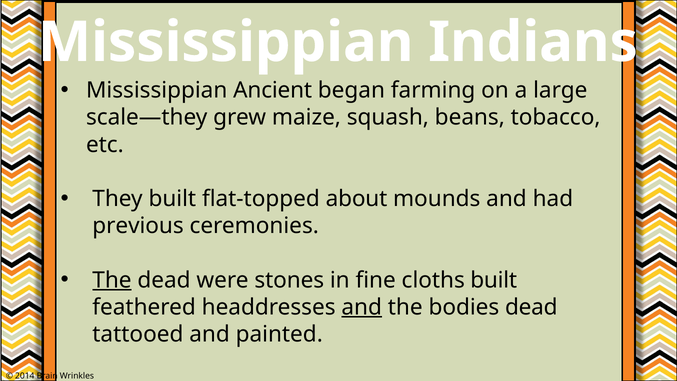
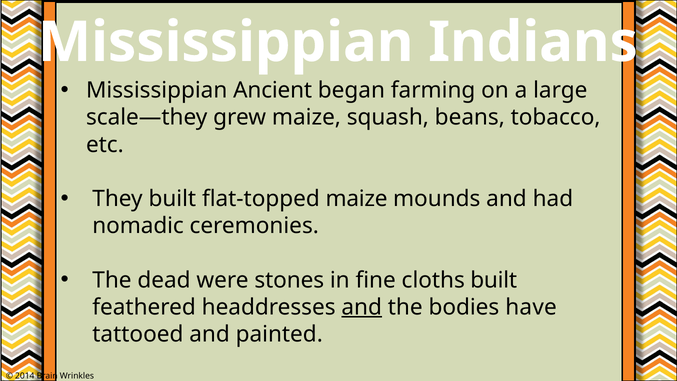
flat-topped about: about -> maize
previous: previous -> nomadic
The at (112, 280) underline: present -> none
bodies dead: dead -> have
